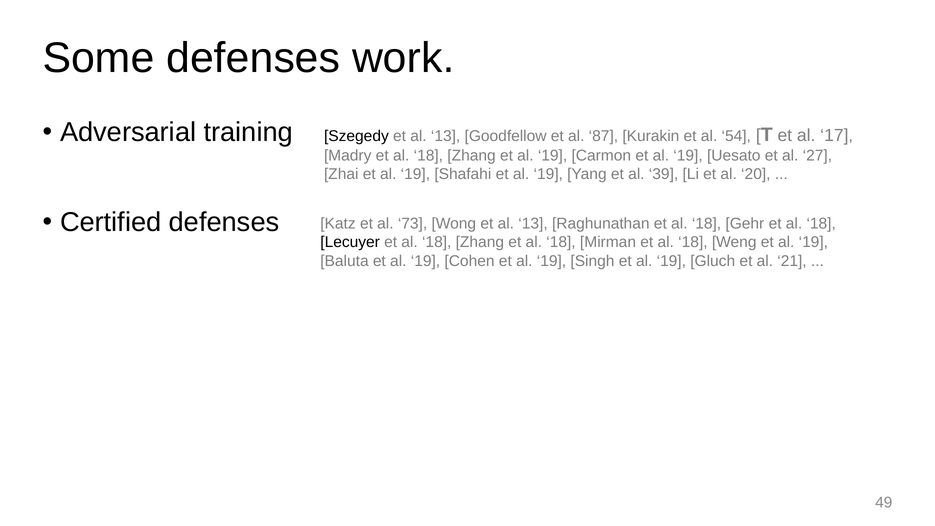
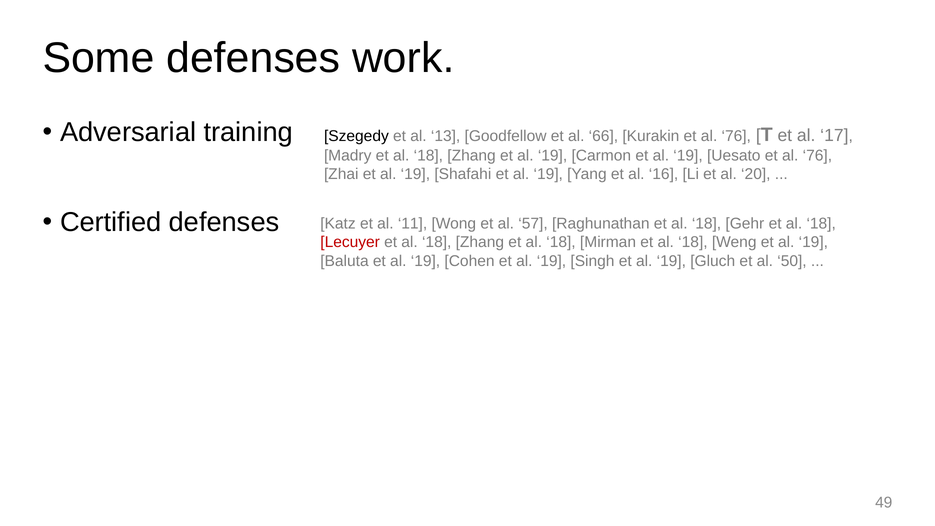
87: 87 -> 66
Kurakin et al 54: 54 -> 76
Uesato et al 27: 27 -> 76
39: 39 -> 16
73: 73 -> 11
Wong et al 13: 13 -> 57
Lecuyer colour: black -> red
21: 21 -> 50
